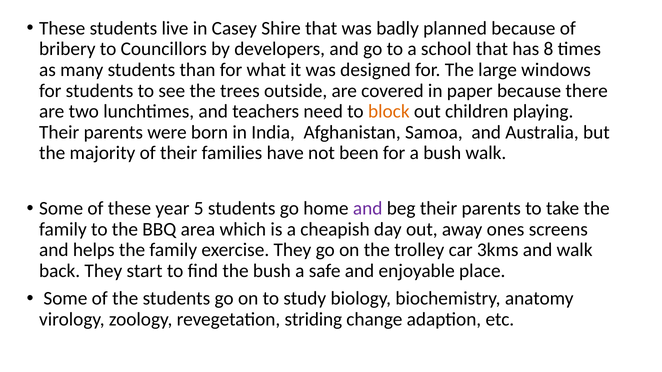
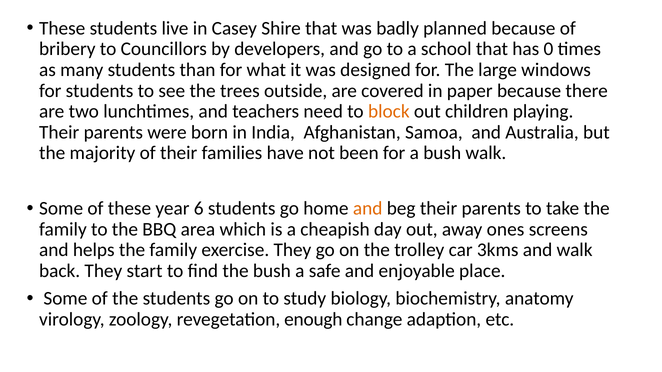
8: 8 -> 0
5: 5 -> 6
and at (368, 209) colour: purple -> orange
striding: striding -> enough
